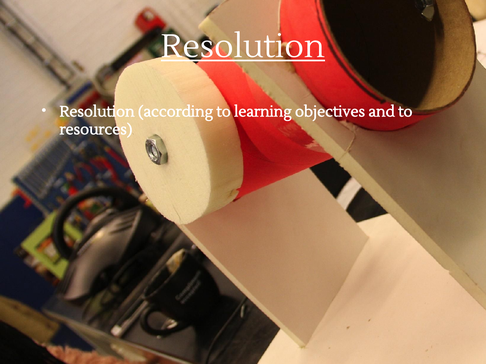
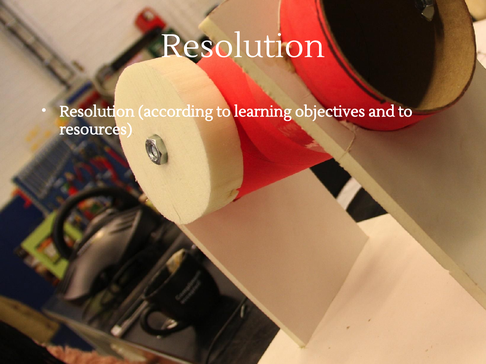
Resolution at (243, 47) underline: present -> none
